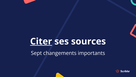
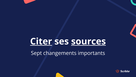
sources underline: none -> present
